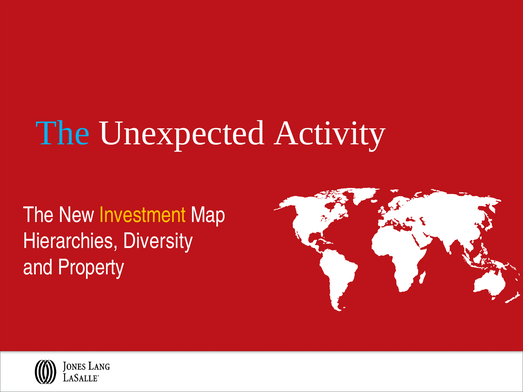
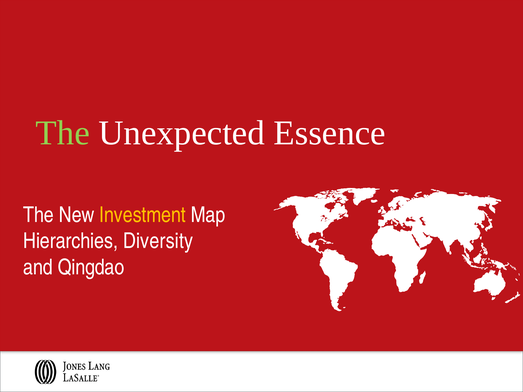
The at (63, 133) colour: light blue -> light green
Activity: Activity -> Essence
Property: Property -> Qingdao
